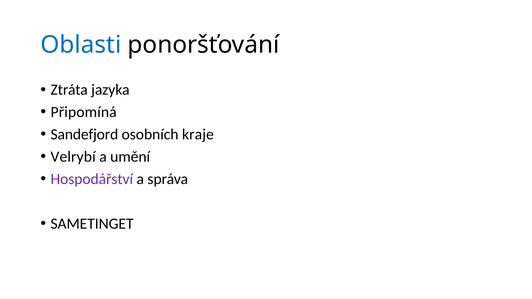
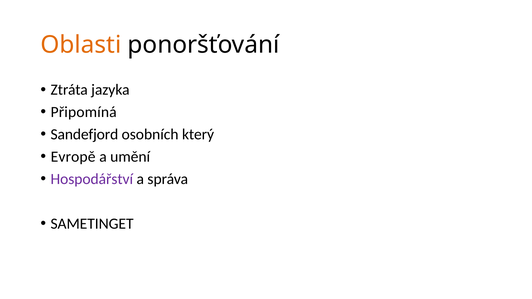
Oblasti colour: blue -> orange
kraje: kraje -> který
Velrybí: Velrybí -> Evropě
